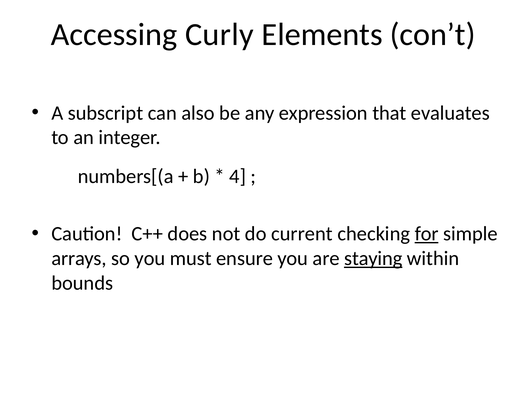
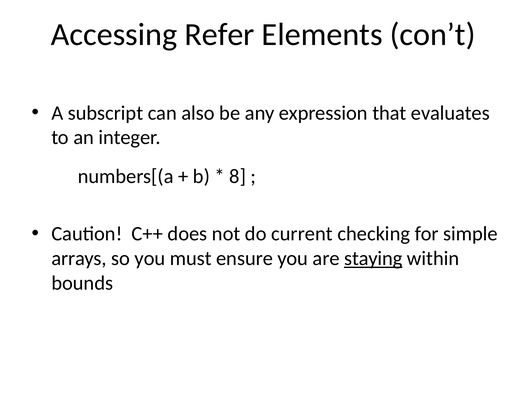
Curly: Curly -> Refer
4: 4 -> 8
for underline: present -> none
